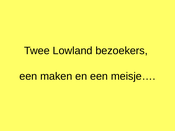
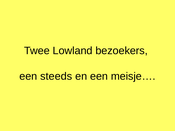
maken: maken -> steeds
